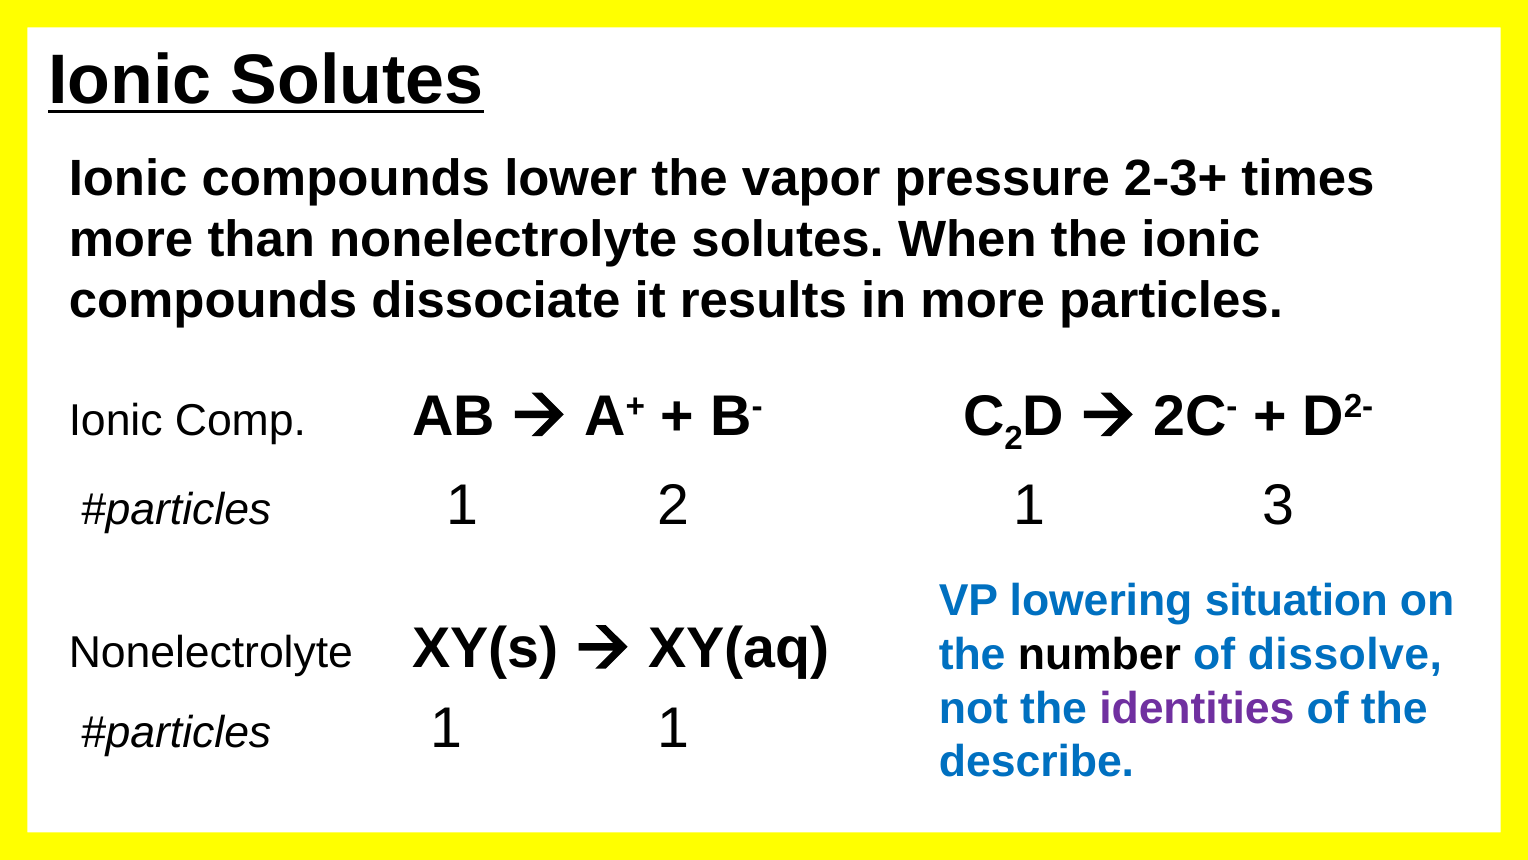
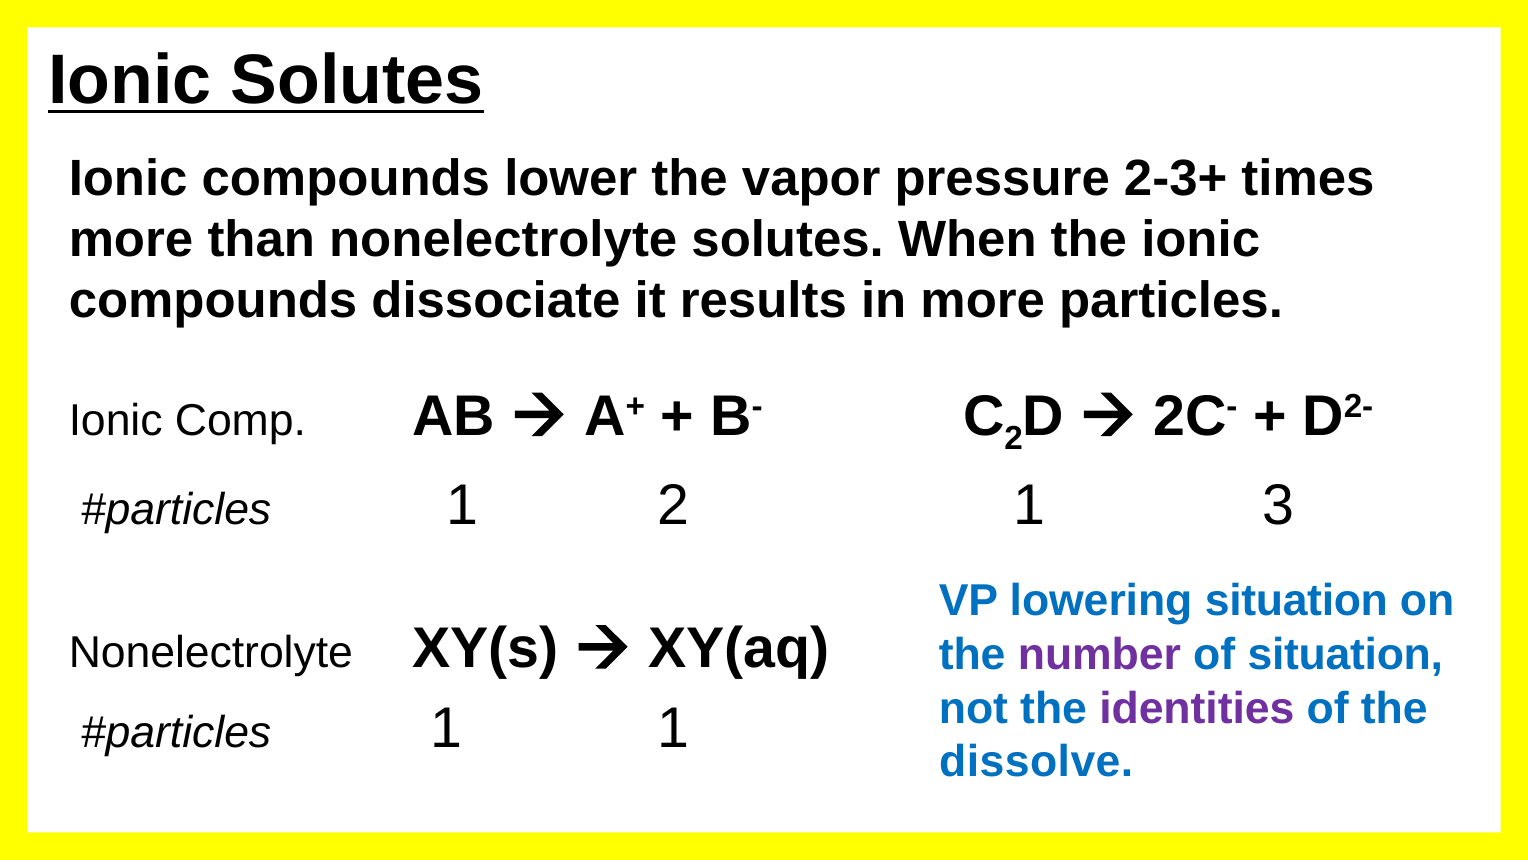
number colour: black -> purple
of dissolve: dissolve -> situation
describe: describe -> dissolve
